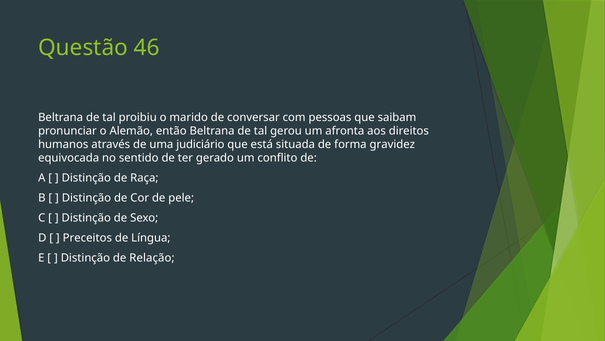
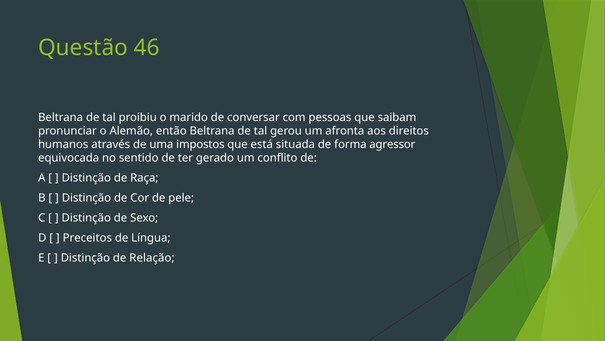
judiciário: judiciário -> impostos
gravidez: gravidez -> agressor
